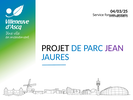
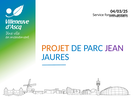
PROJET colour: black -> orange
